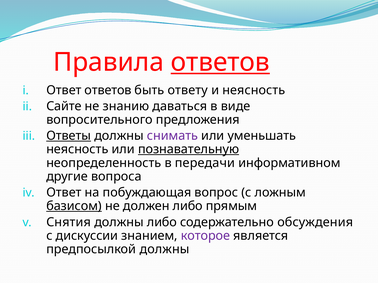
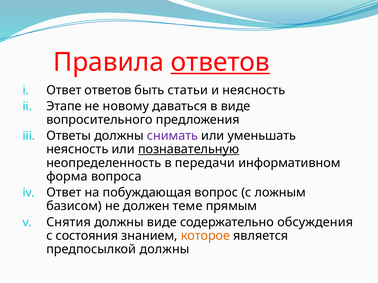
ответу: ответу -> статьи
Сайте: Сайте -> Этапе
знанию: знанию -> новому
Ответы underline: present -> none
другие: другие -> форма
базисом underline: present -> none
должен либо: либо -> теме
должны либо: либо -> виде
дискуссии: дискуссии -> состояния
которое colour: purple -> orange
